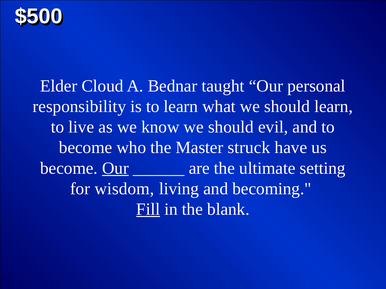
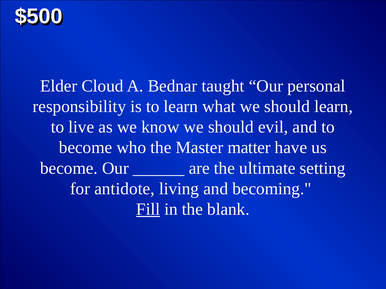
struck: struck -> matter
Our at (115, 168) underline: present -> none
wisdom: wisdom -> antidote
